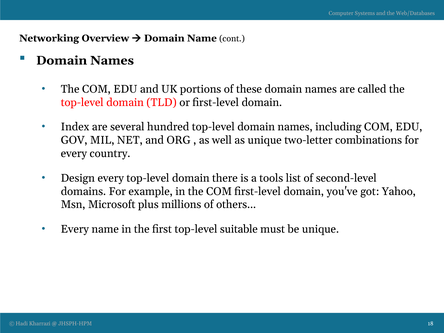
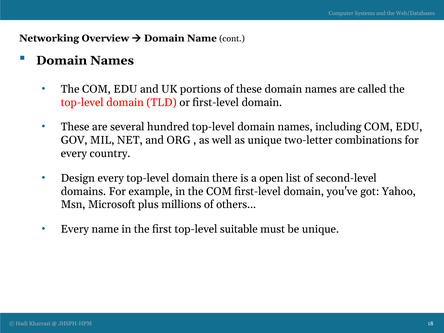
Index at (75, 127): Index -> These
tools: tools -> open
